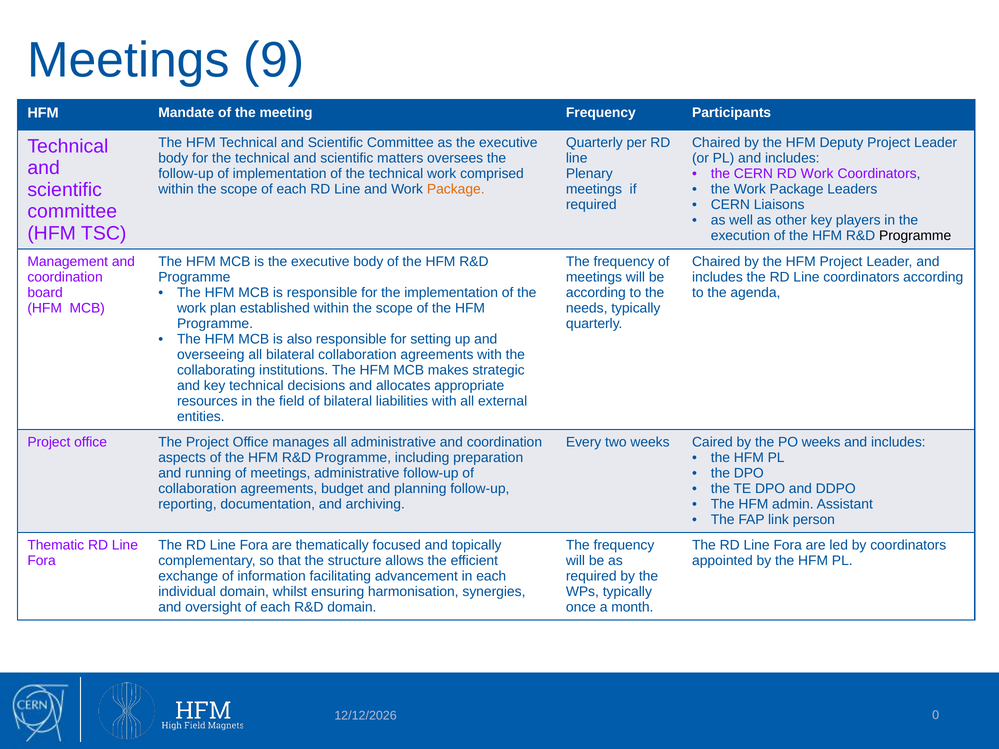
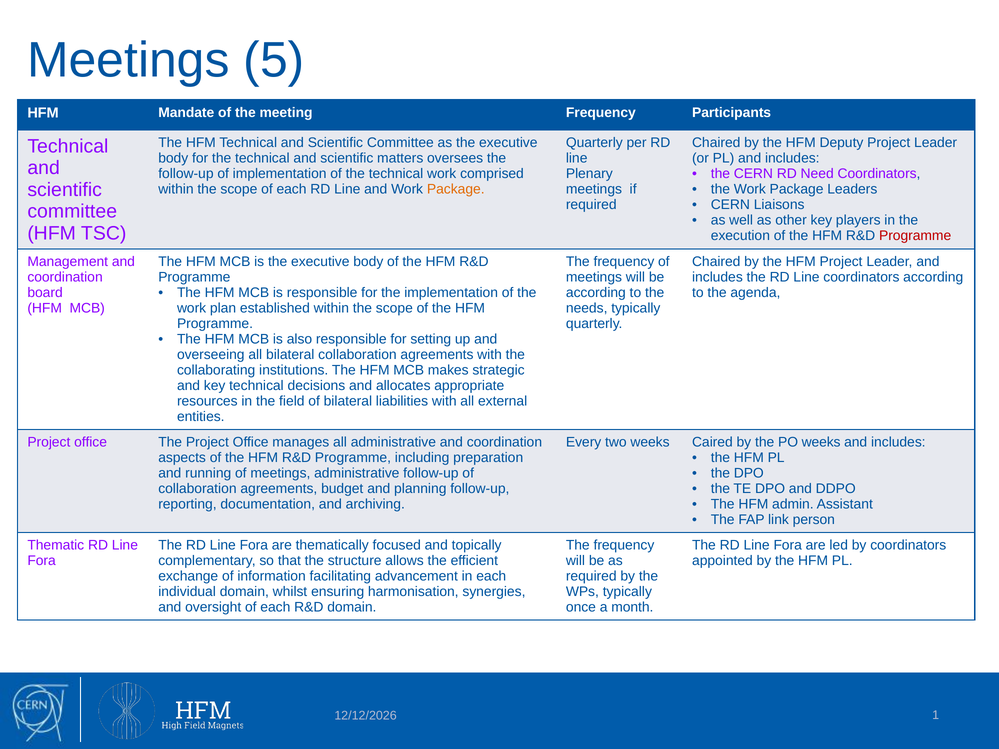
9: 9 -> 5
RD Work: Work -> Need
Programme at (915, 236) colour: black -> red
0: 0 -> 1
